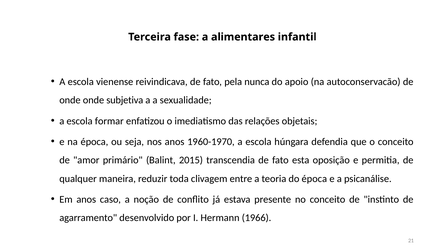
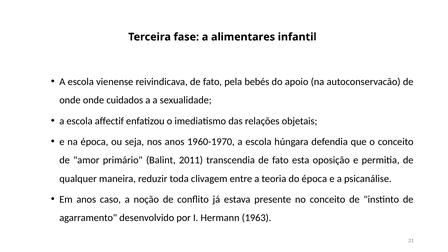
nunca: nunca -> bebés
subjetiva: subjetiva -> cuidados
formar: formar -> affectif
2015: 2015 -> 2011
1966: 1966 -> 1963
